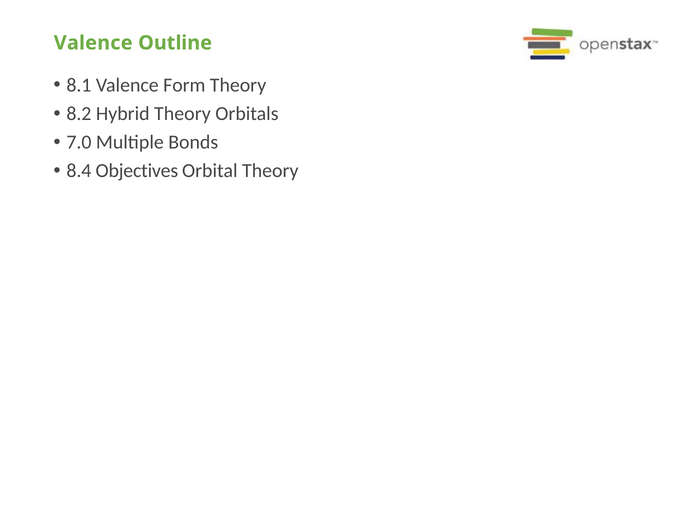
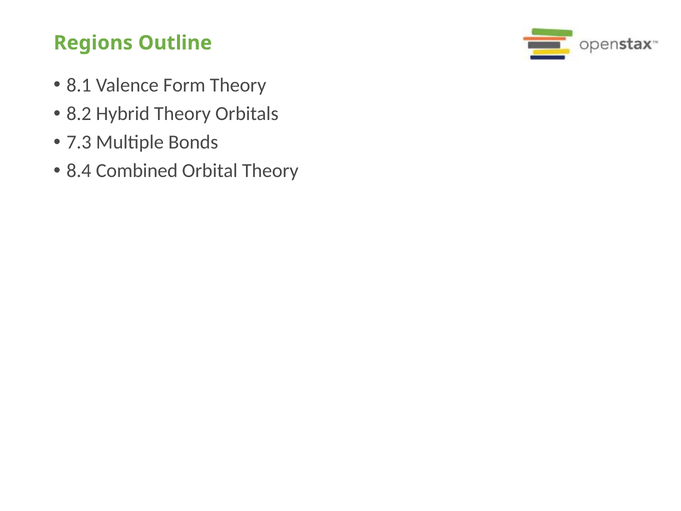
Valence at (93, 43): Valence -> Regions
7.0: 7.0 -> 7.3
Objectives: Objectives -> Combined
